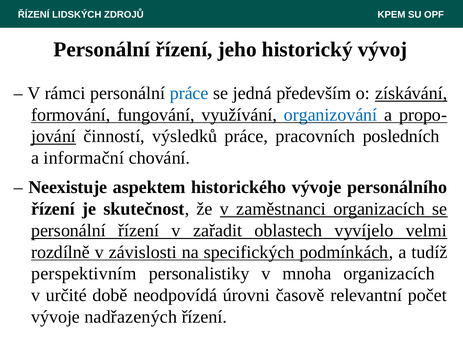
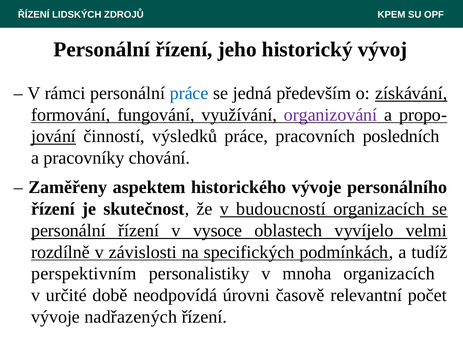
organizování colour: blue -> purple
informační: informační -> pracovníky
Neexistuje: Neexistuje -> Zaměřeny
zaměstnanci: zaměstnanci -> budoucností
zařadit: zařadit -> vysoce
